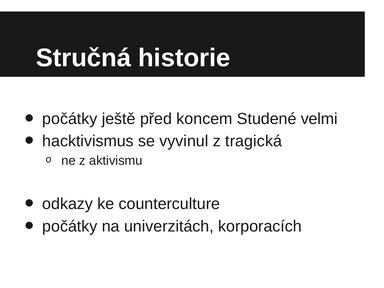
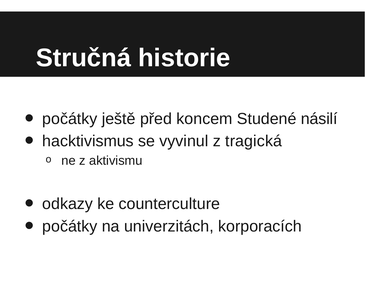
velmi: velmi -> násilí
